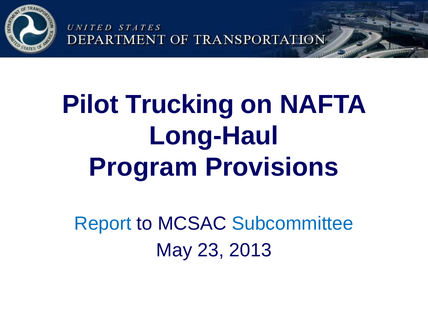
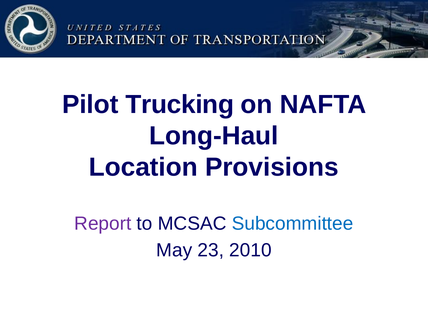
Program: Program -> Location
Report colour: blue -> purple
2013: 2013 -> 2010
